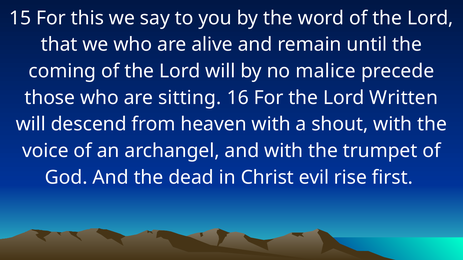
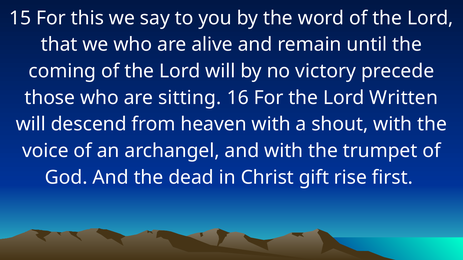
malice: malice -> victory
evil: evil -> gift
